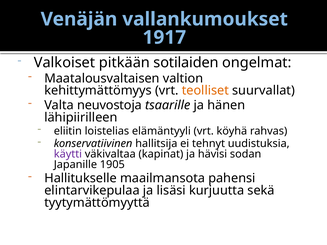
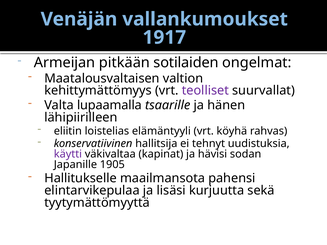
Valkoiset: Valkoiset -> Armeijan
teolliset colour: orange -> purple
neuvostoja: neuvostoja -> lupaamalla
